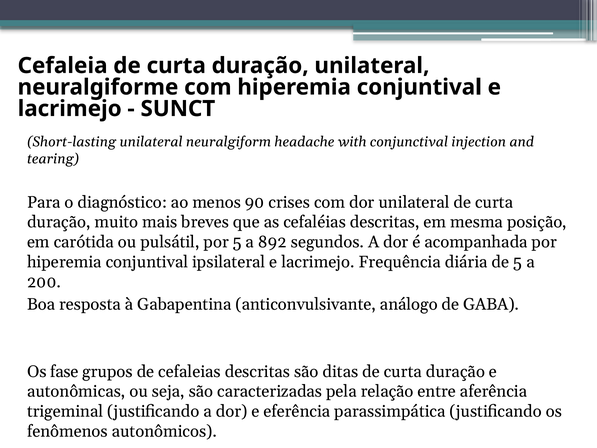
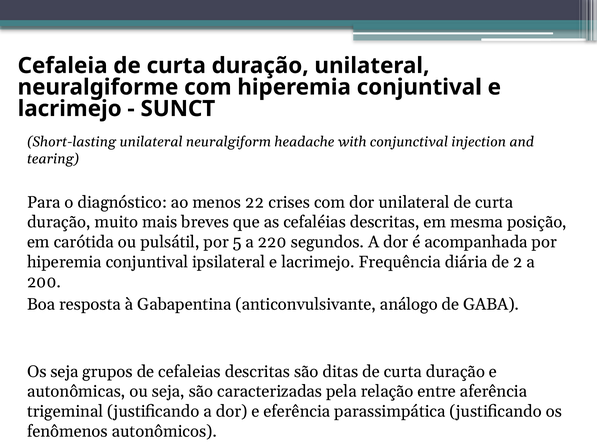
90: 90 -> 22
892: 892 -> 220
de 5: 5 -> 2
Os fase: fase -> seja
